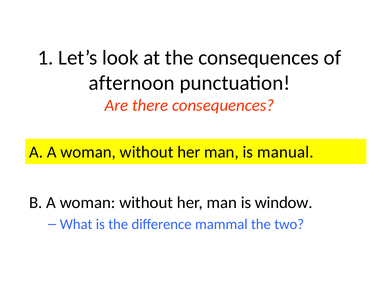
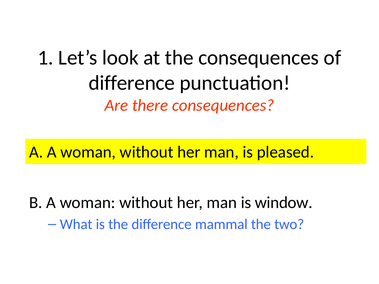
afternoon at (132, 83): afternoon -> difference
manual: manual -> pleased
